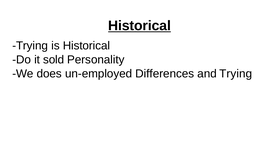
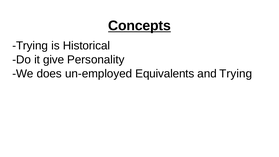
Historical at (139, 26): Historical -> Concepts
sold: sold -> give
Differences: Differences -> Equivalents
